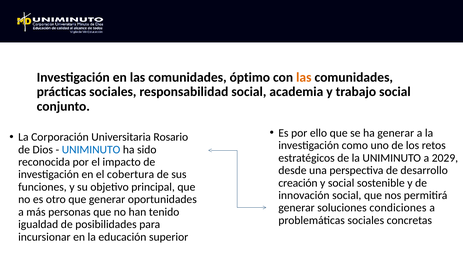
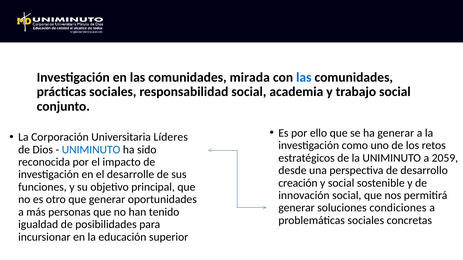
óptimo: óptimo -> mirada
las at (304, 77) colour: orange -> blue
Rosario: Rosario -> Líderes
2029: 2029 -> 2059
cobertura: cobertura -> desarrolle
